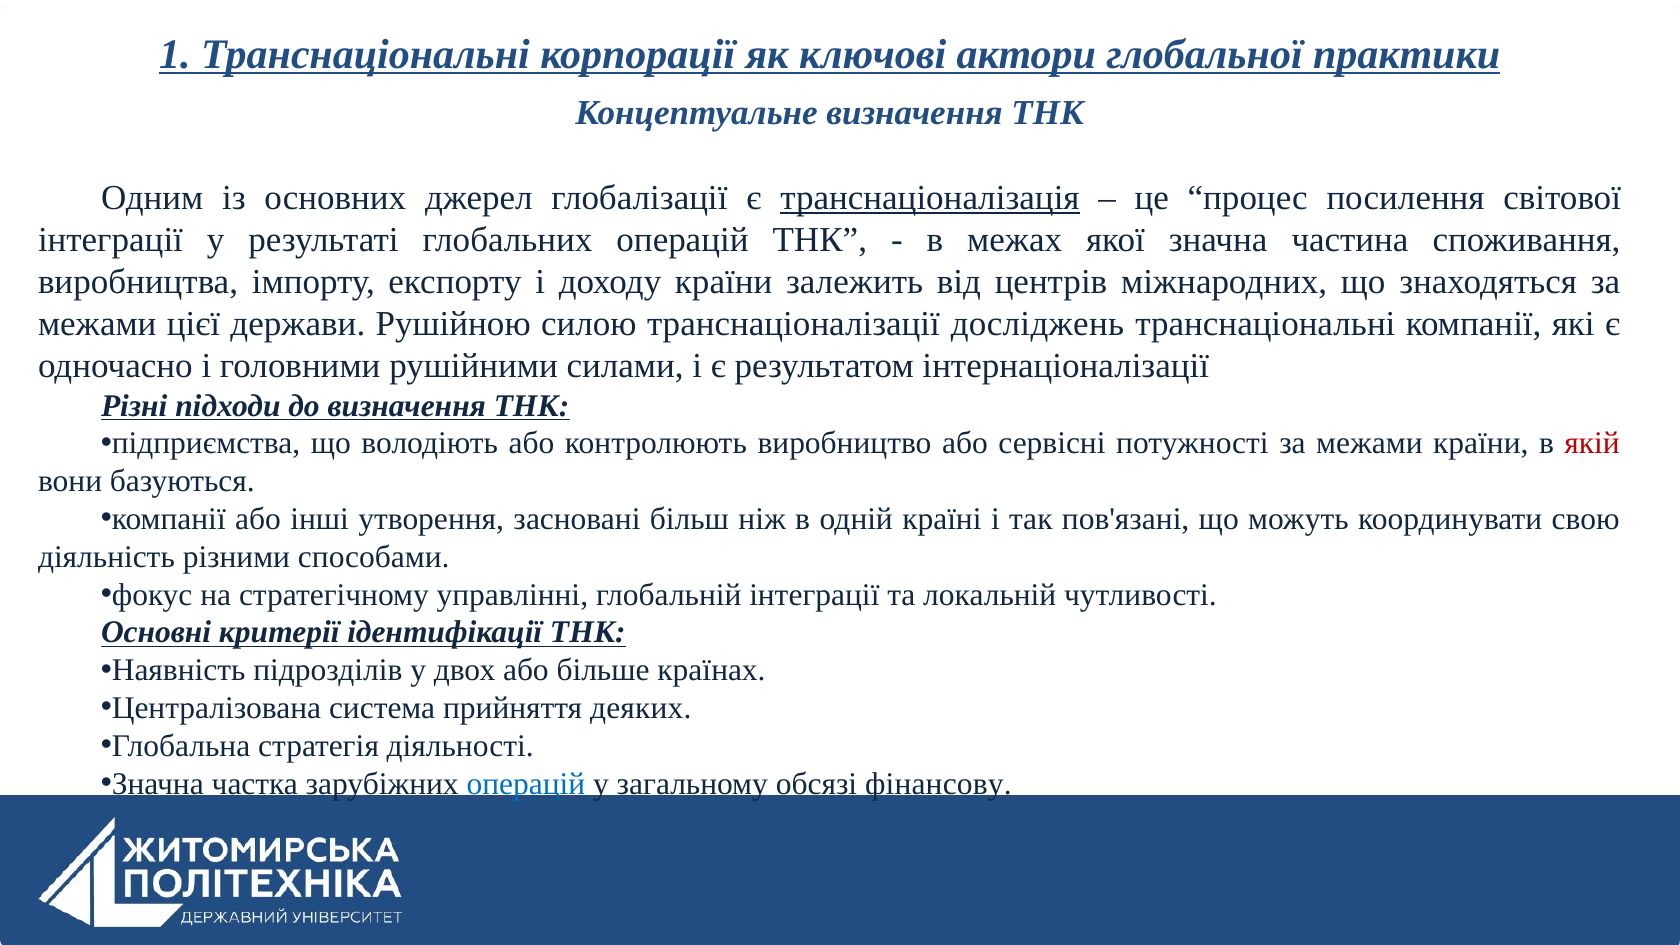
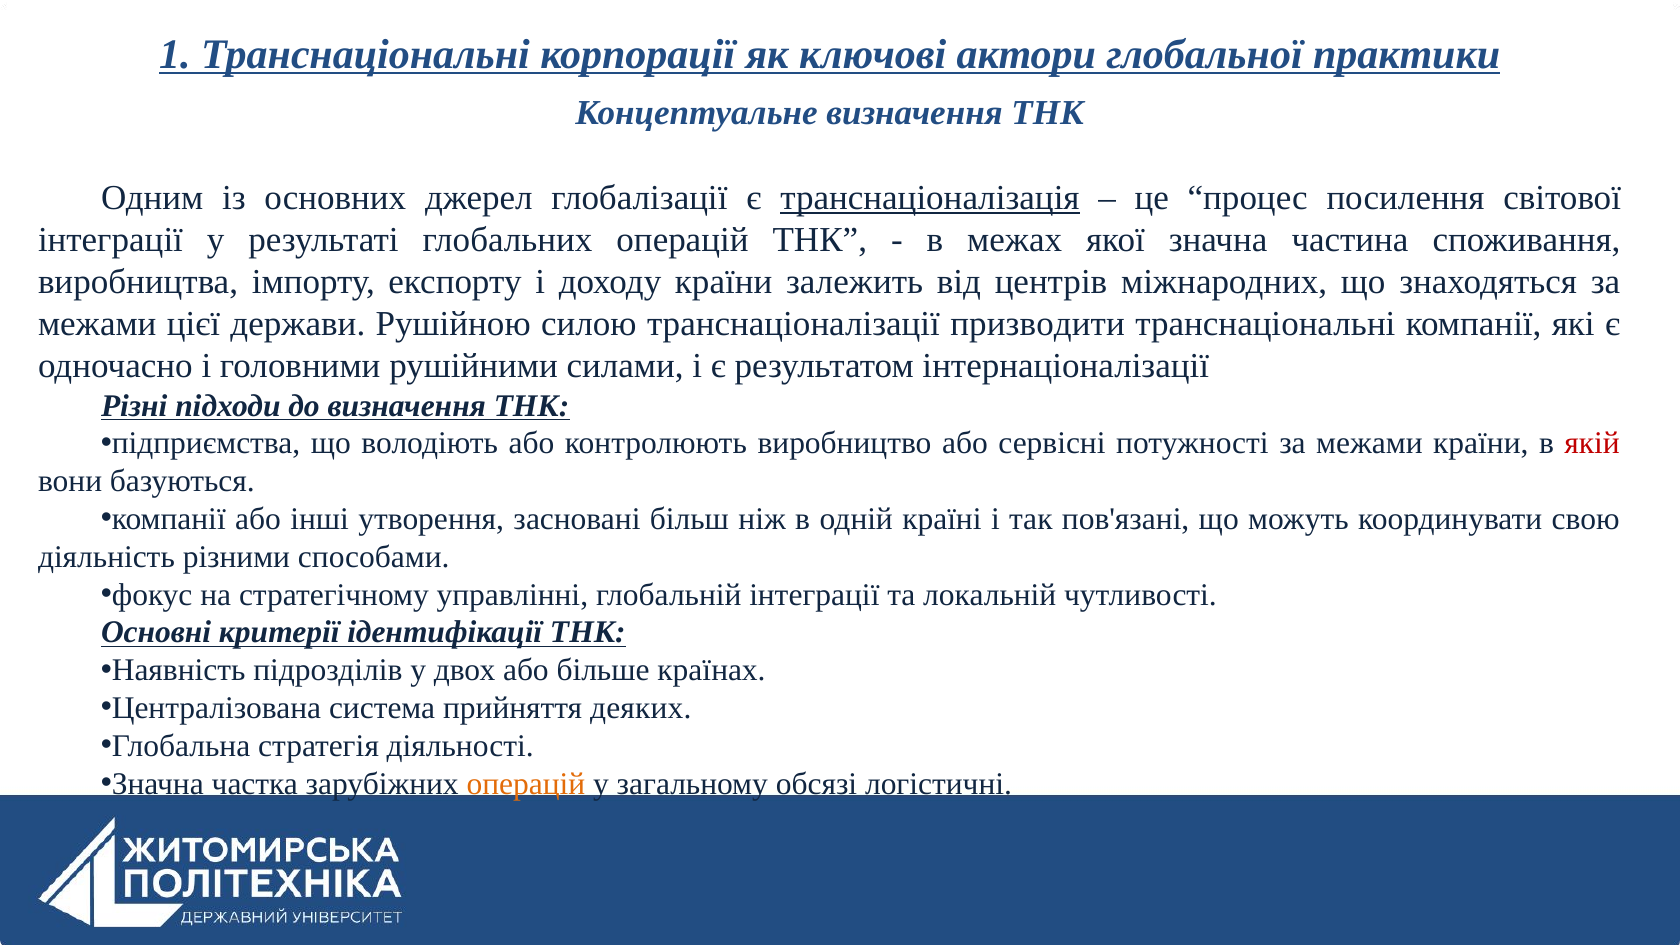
досліджень: досліджень -> призводити
операцій at (526, 784) colour: blue -> orange
фінансову: фінансову -> логістичні
